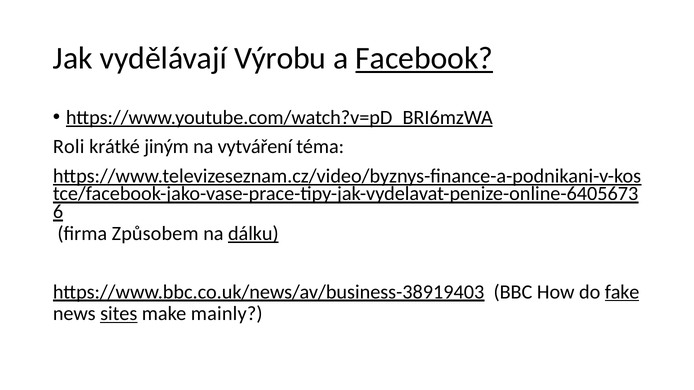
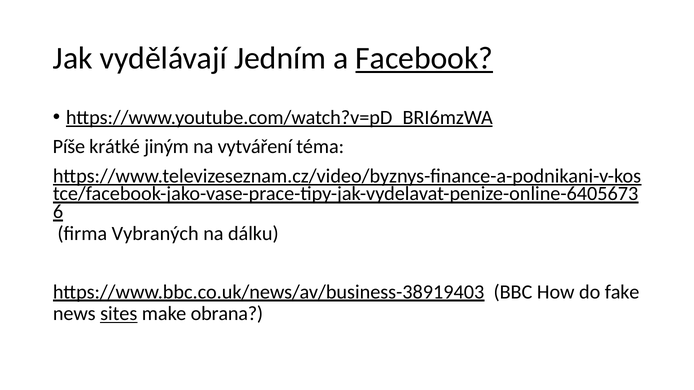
Výrobu: Výrobu -> Jedním
Roli: Roli -> Píše
Způsobem: Způsobem -> Vybraných
dálku underline: present -> none
fake underline: present -> none
mainly: mainly -> obrana
